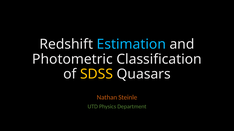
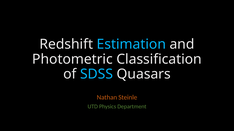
SDSS colour: yellow -> light blue
